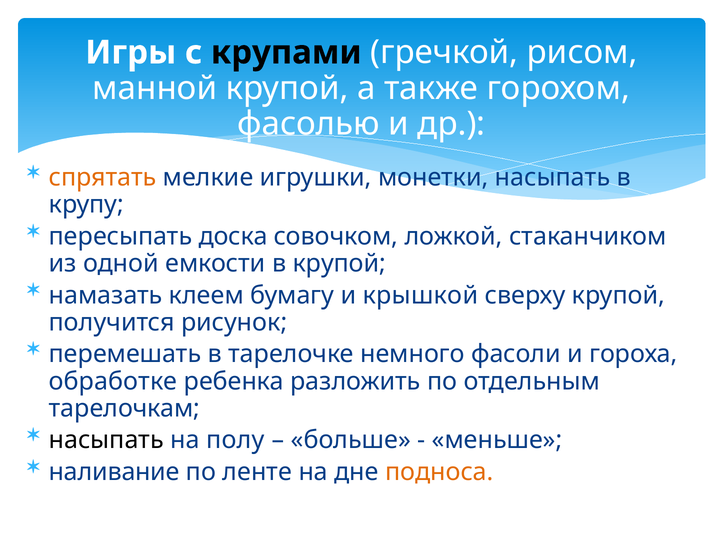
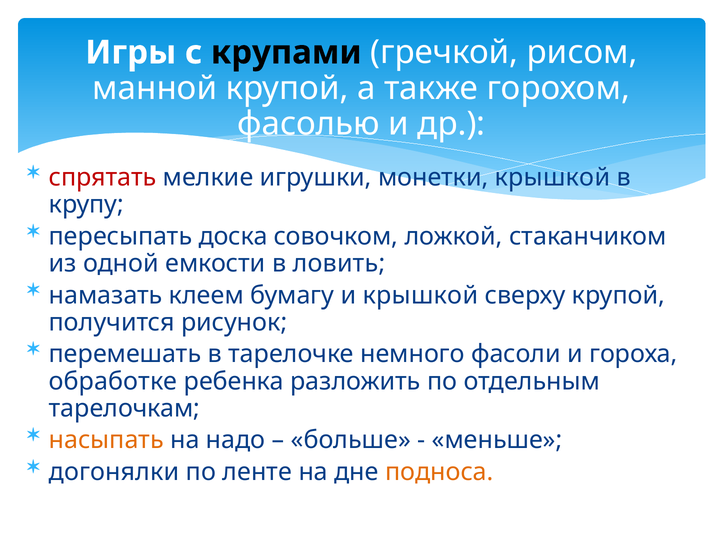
спрятать colour: orange -> red
монетки насыпать: насыпать -> крышкой
в крупой: крупой -> ловить
насыпать at (106, 440) colour: black -> orange
полу: полу -> надо
наливание: наливание -> догонялки
